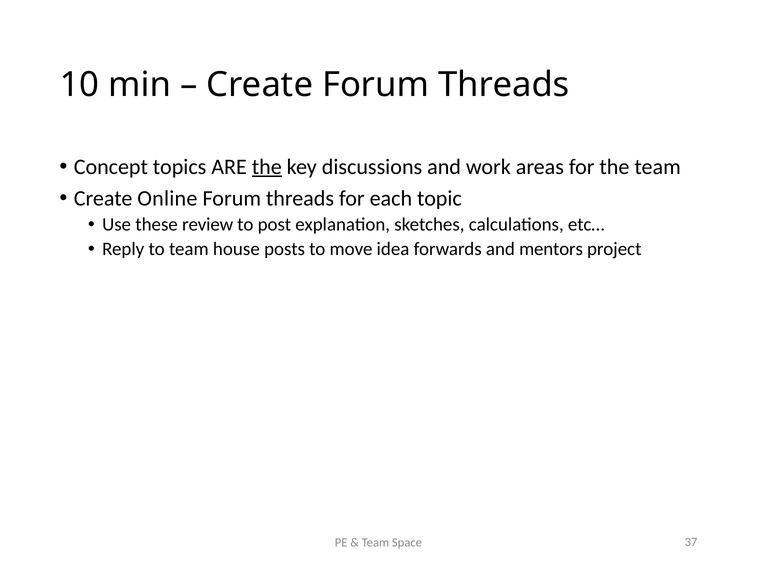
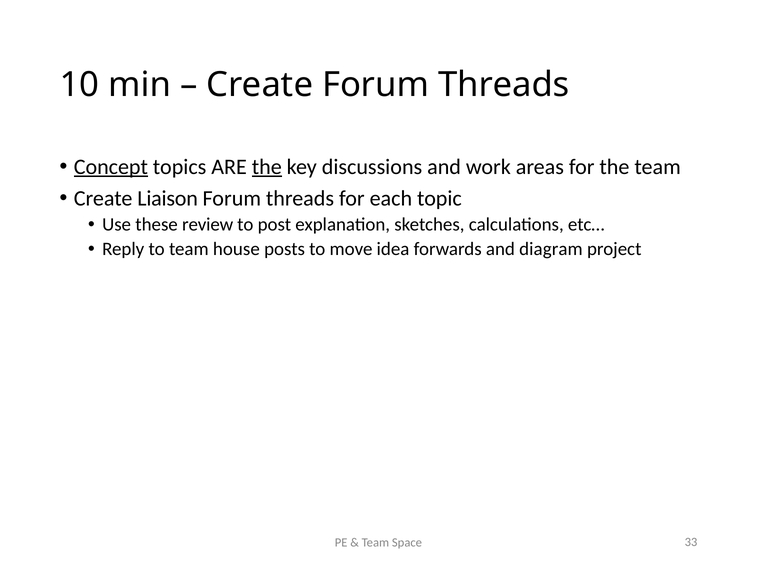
Concept underline: none -> present
Online: Online -> Liaison
mentors: mentors -> diagram
37: 37 -> 33
